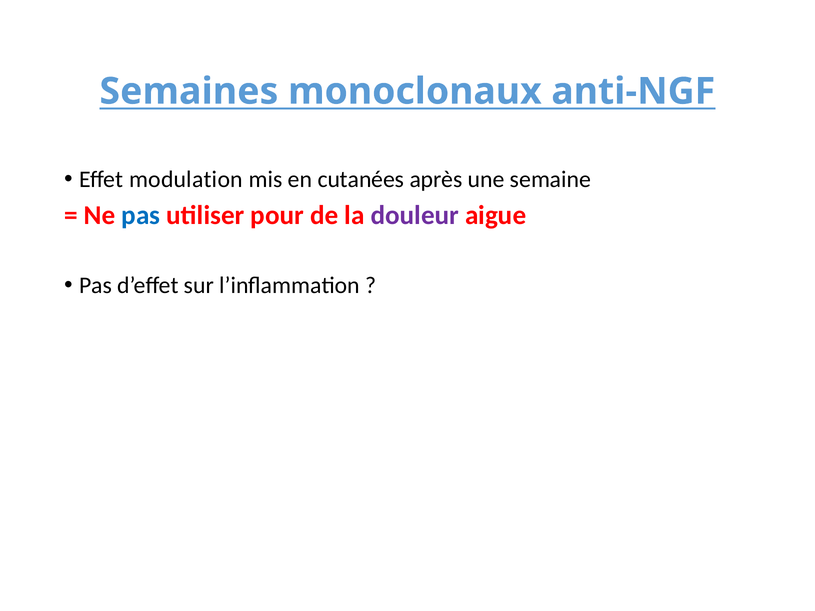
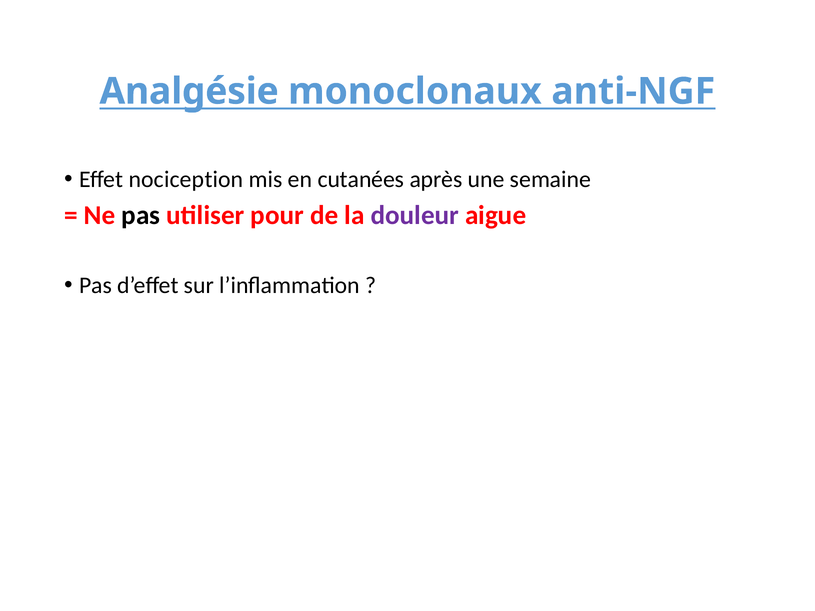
Semaines: Semaines -> Analgésie
modulation: modulation -> nociception
pas at (141, 215) colour: blue -> black
